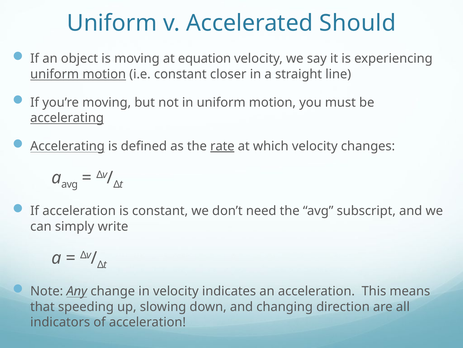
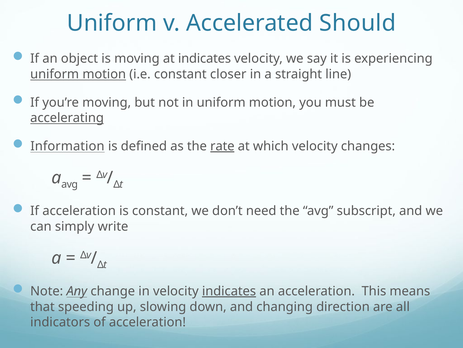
at equation: equation -> indicates
Accelerating at (67, 146): Accelerating -> Information
indicates at (229, 291) underline: none -> present
